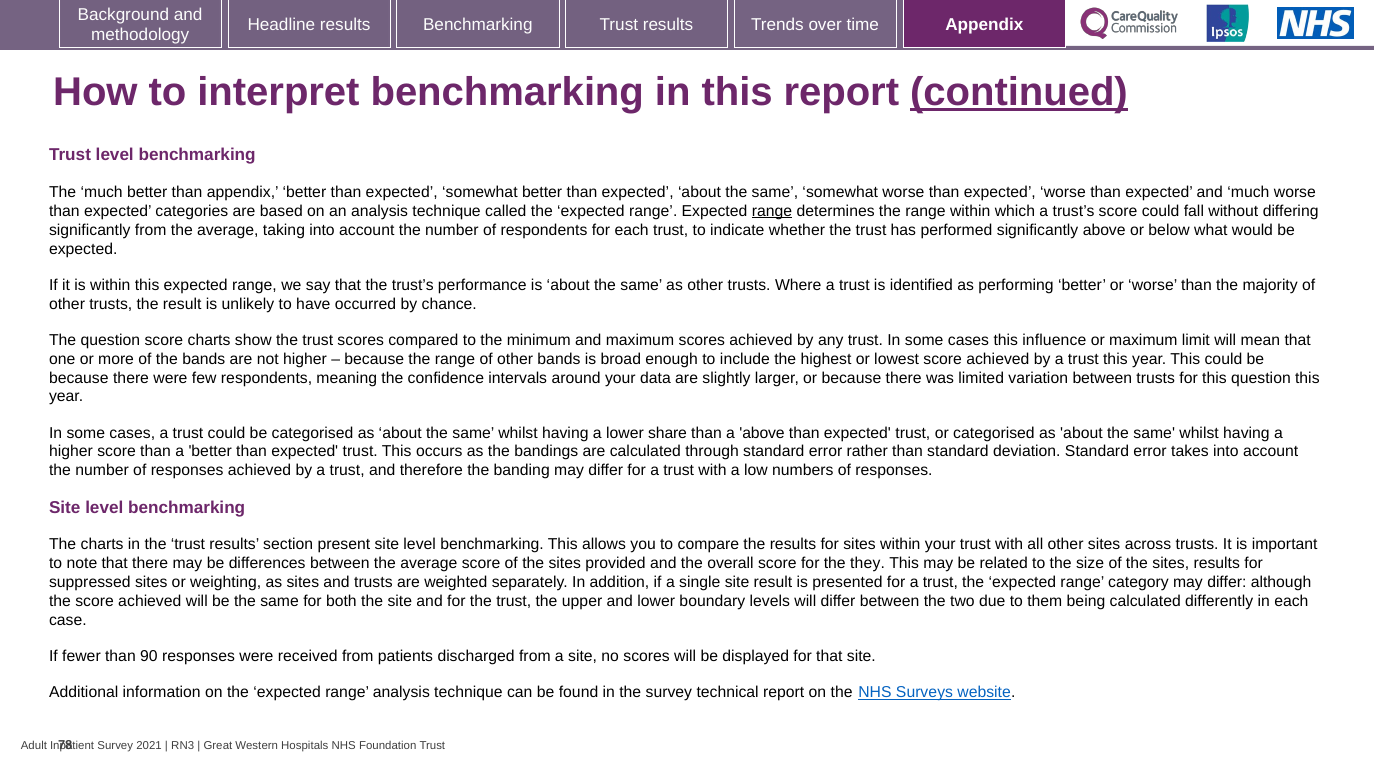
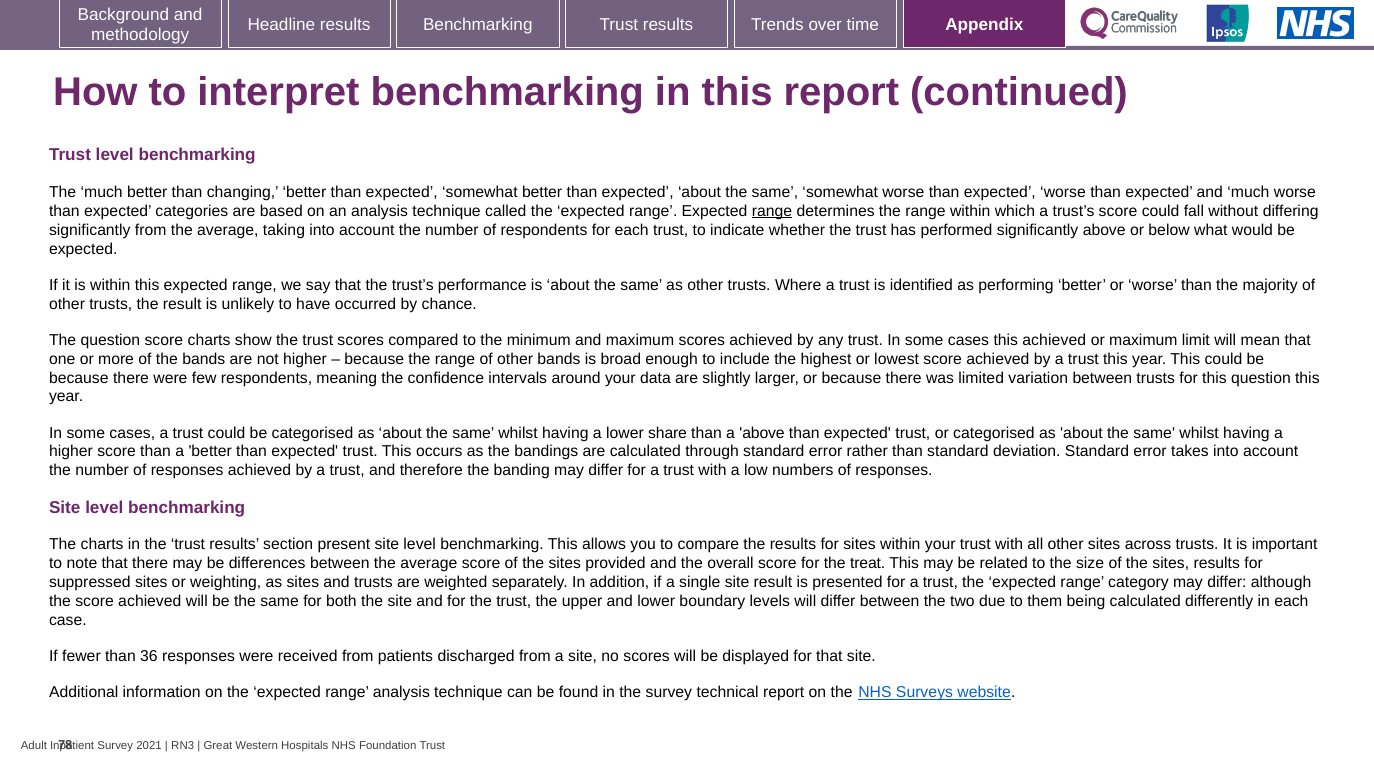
continued underline: present -> none
than appendix: appendix -> changing
this influence: influence -> achieved
they: they -> treat
90: 90 -> 36
